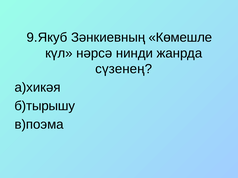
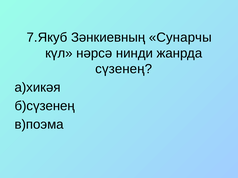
9.Якуб: 9.Якуб -> 7.Якуб
Көмешле: Көмешле -> Сунарчы
б)тырышу: б)тырышу -> б)сүзенең
